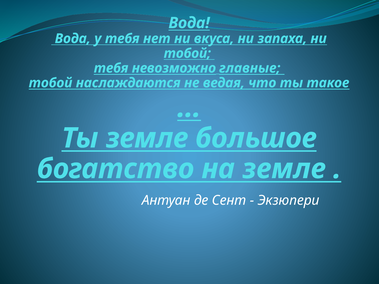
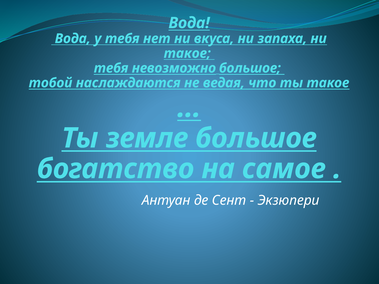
тобой at (187, 53): тобой -> такое
невозможно главные: главные -> большое
на земле: земле -> самое
